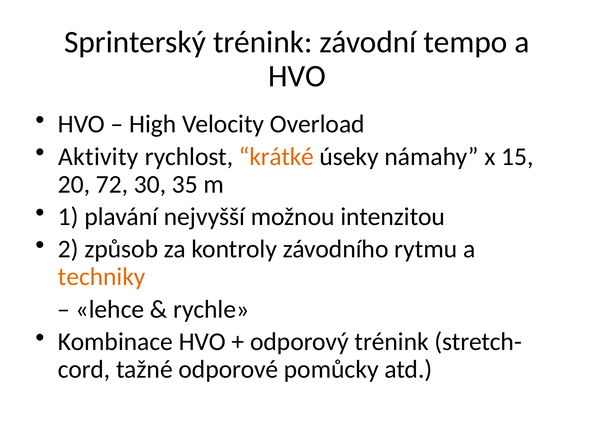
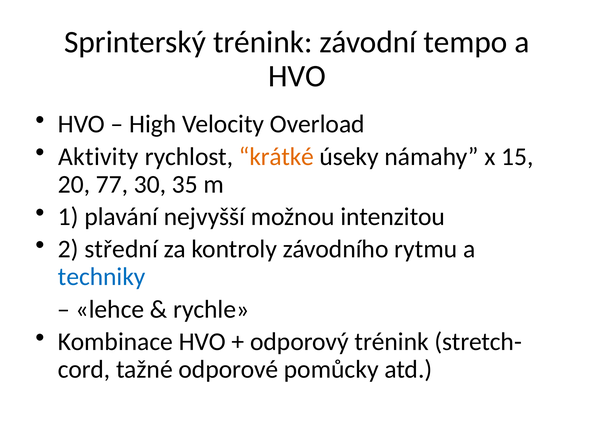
72: 72 -> 77
způsob: způsob -> střední
techniky colour: orange -> blue
